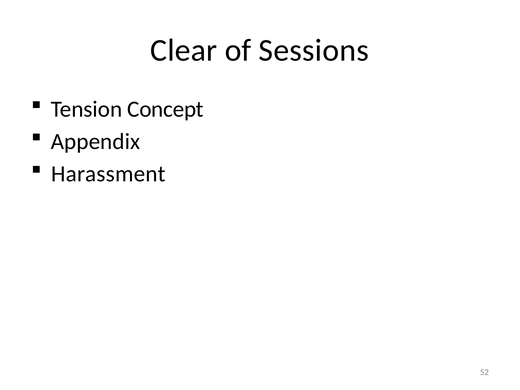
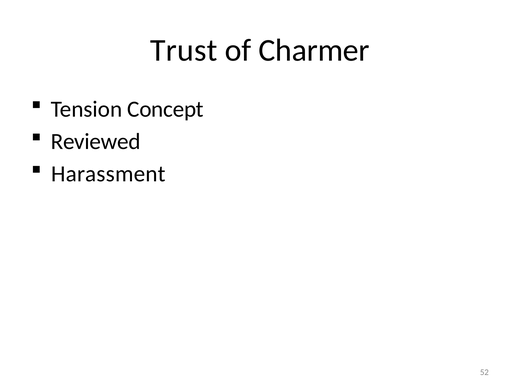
Clear: Clear -> Trust
Sessions: Sessions -> Charmer
Appendix: Appendix -> Reviewed
